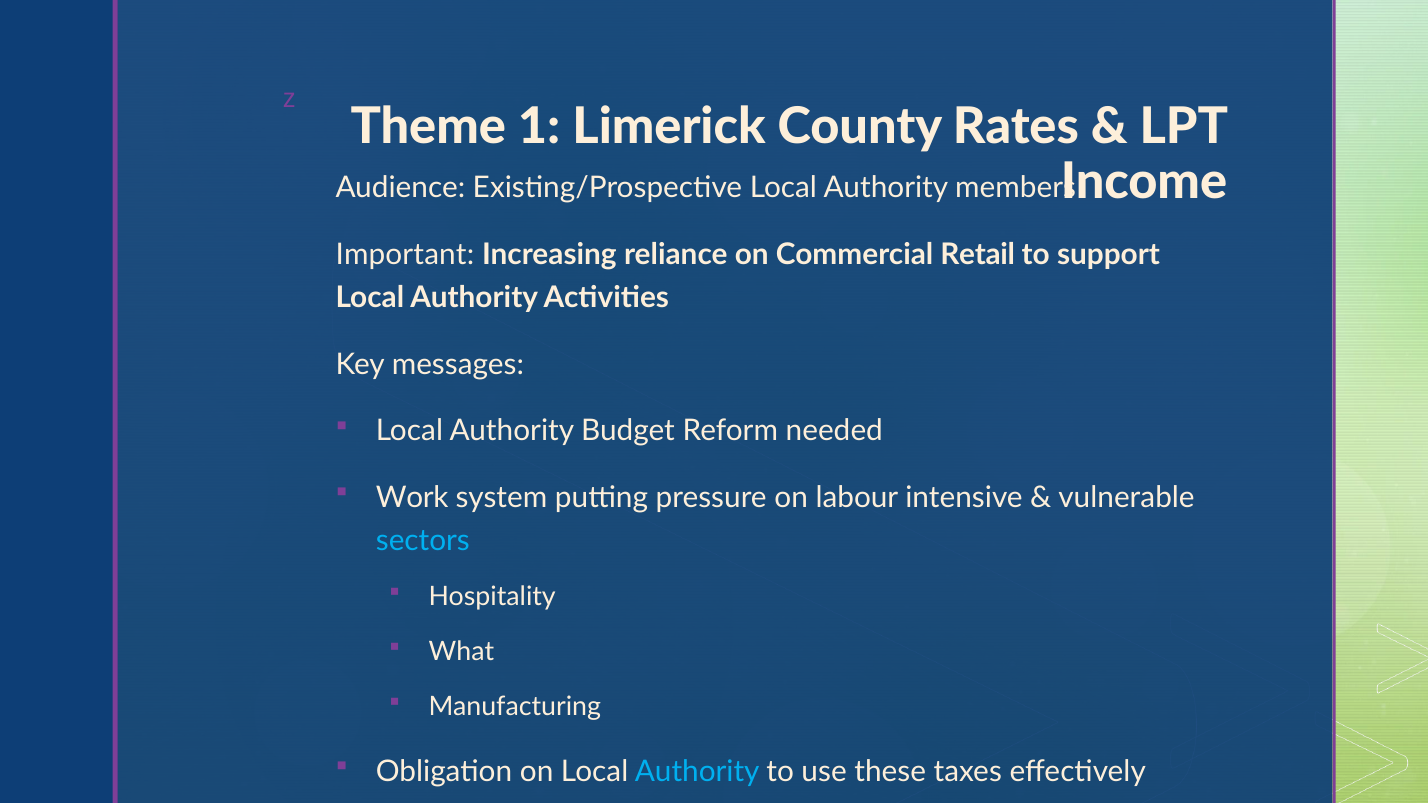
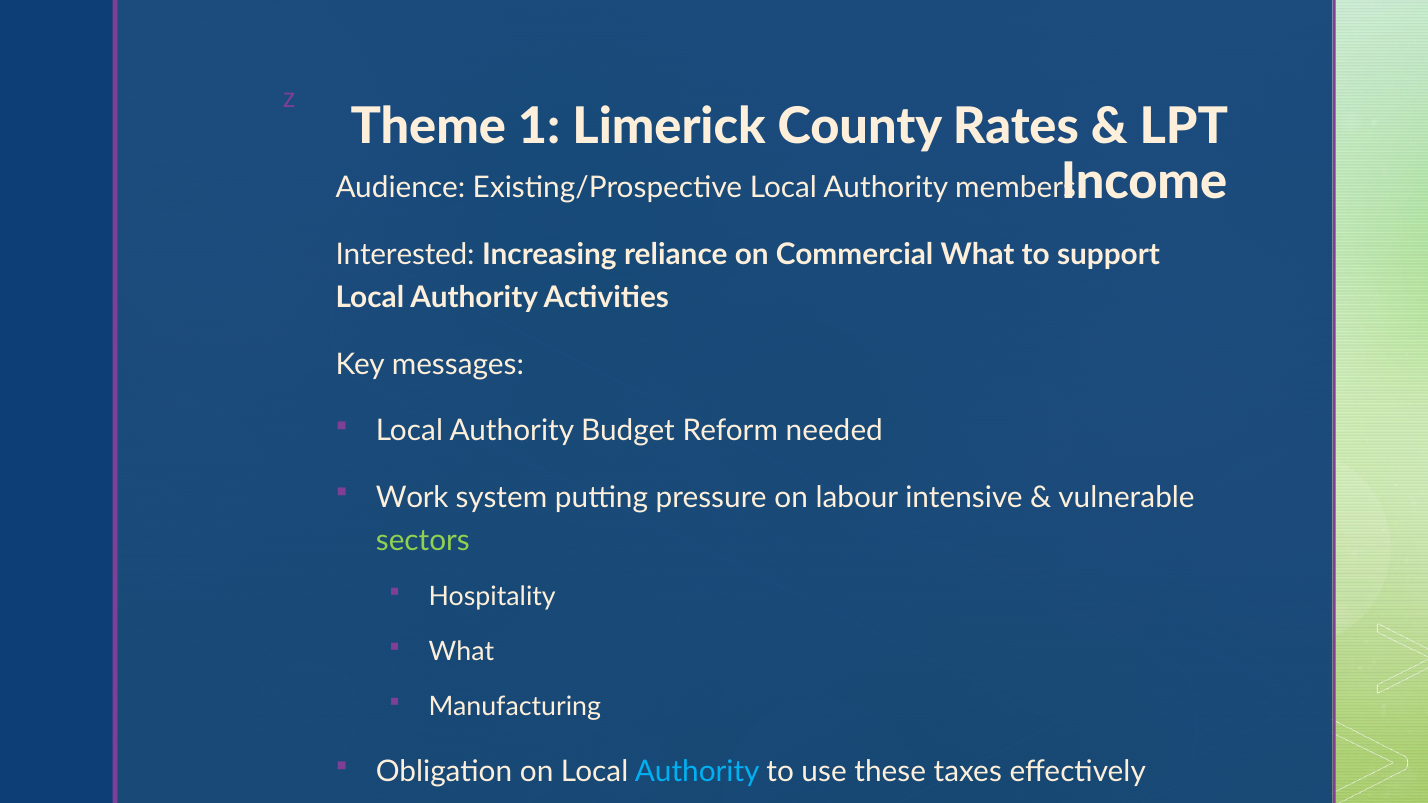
Important: Important -> Interested
Commercial Retail: Retail -> What
sectors colour: light blue -> light green
